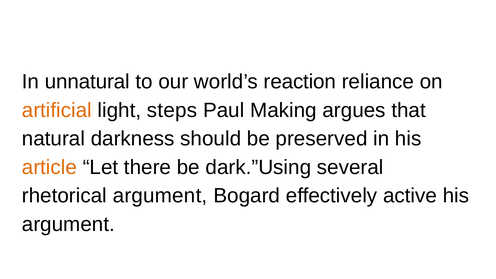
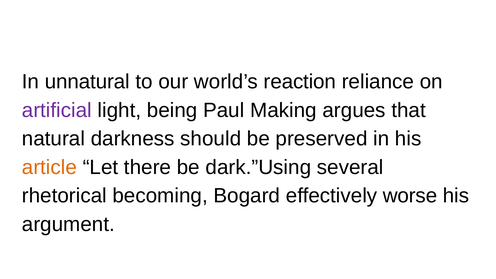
artificial colour: orange -> purple
steps: steps -> being
rhetorical argument: argument -> becoming
active: active -> worse
